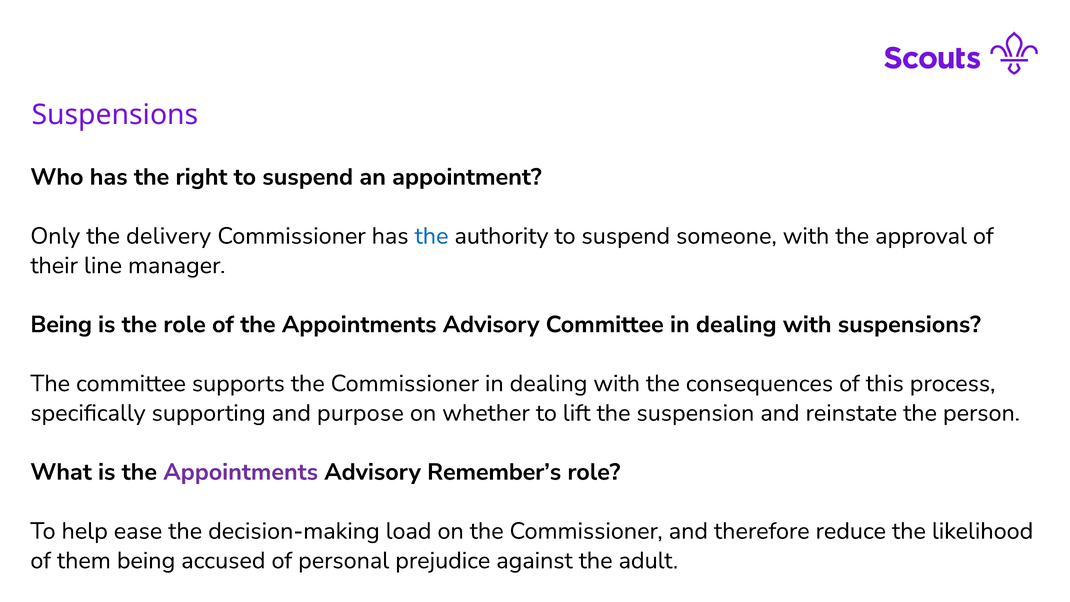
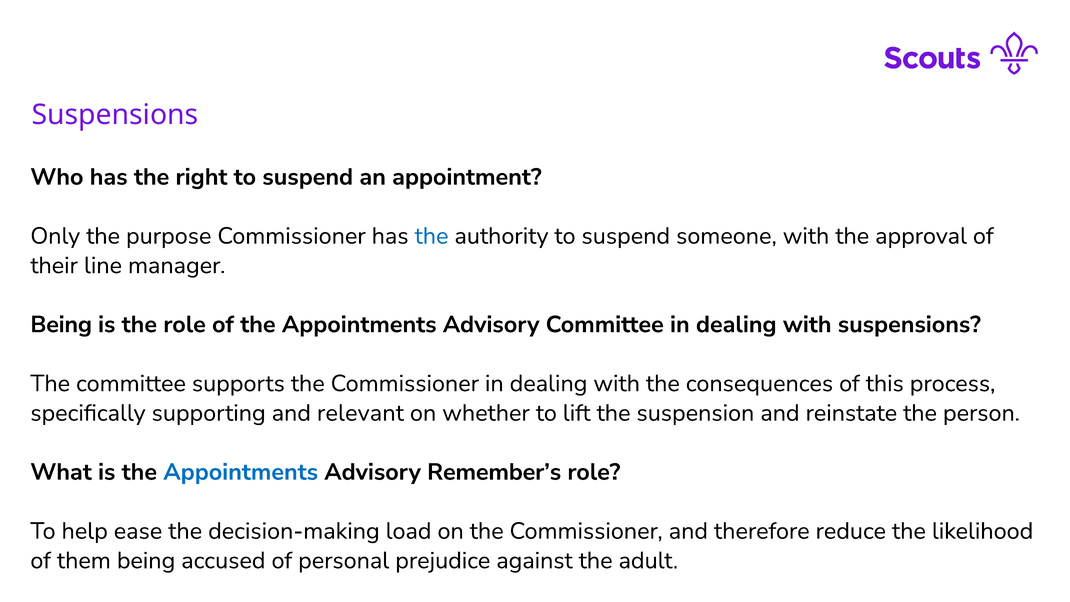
delivery: delivery -> purpose
purpose: purpose -> relevant
Appointments at (241, 472) colour: purple -> blue
